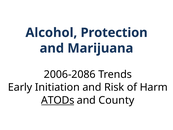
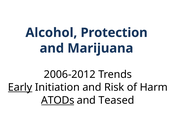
2006-2086: 2006-2086 -> 2006-2012
Early underline: none -> present
County: County -> Teased
